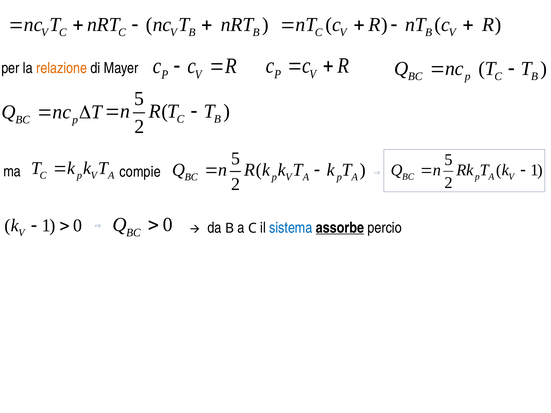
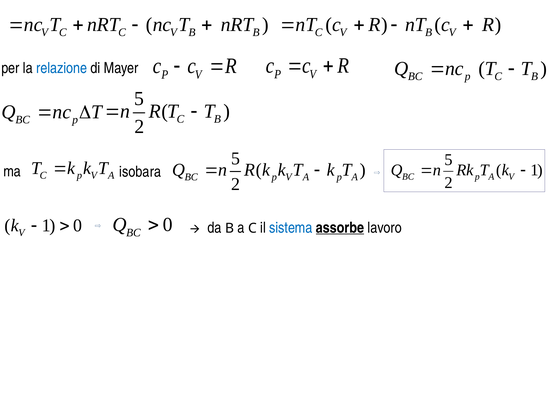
relazione colour: orange -> blue
compie: compie -> isobara
percio: percio -> lavoro
